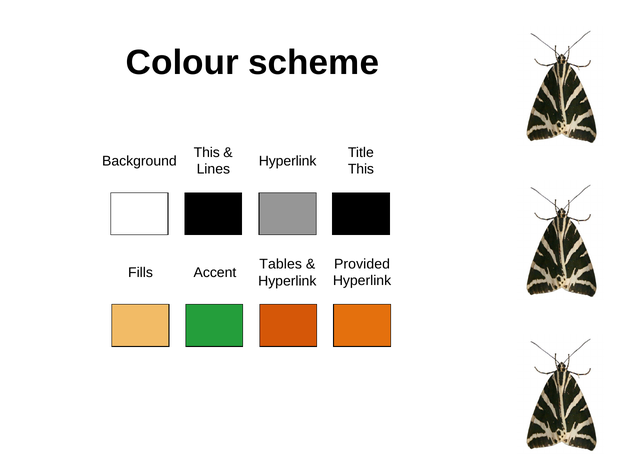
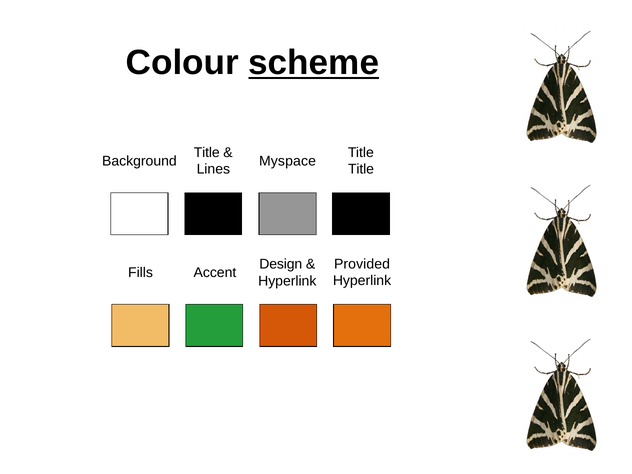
scheme underline: none -> present
This at (207, 152): This -> Title
Hyperlink at (288, 161): Hyperlink -> Myspace
This at (361, 169): This -> Title
Tables: Tables -> Design
